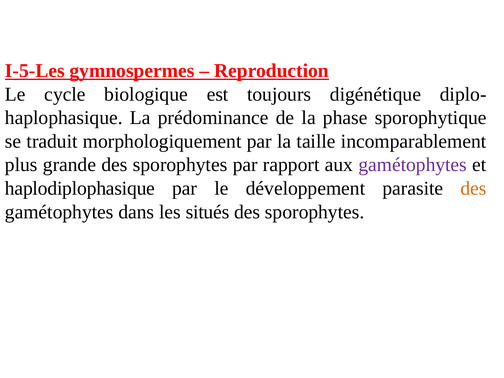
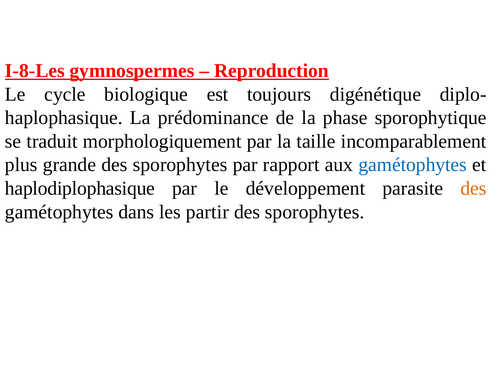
I-5-Les: I-5-Les -> I-8-Les
gamétophytes at (413, 165) colour: purple -> blue
situés: situés -> partir
